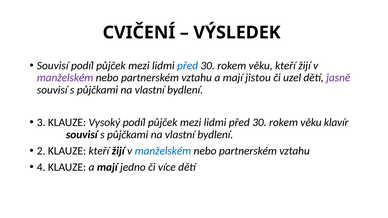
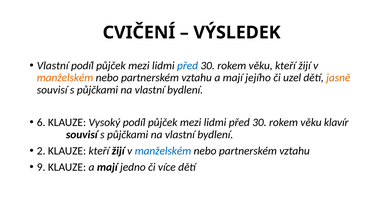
Souvisí at (53, 66): Souvisí -> Vlastní
manželském at (65, 78) colour: purple -> orange
jistou: jistou -> jejího
jasně colour: purple -> orange
3: 3 -> 6
4: 4 -> 9
